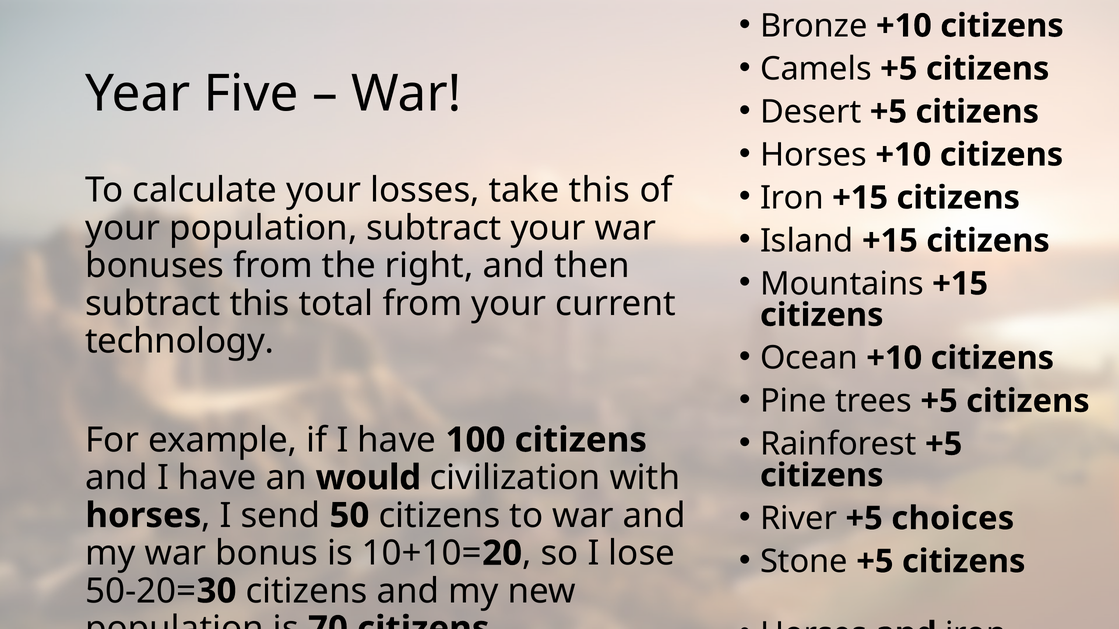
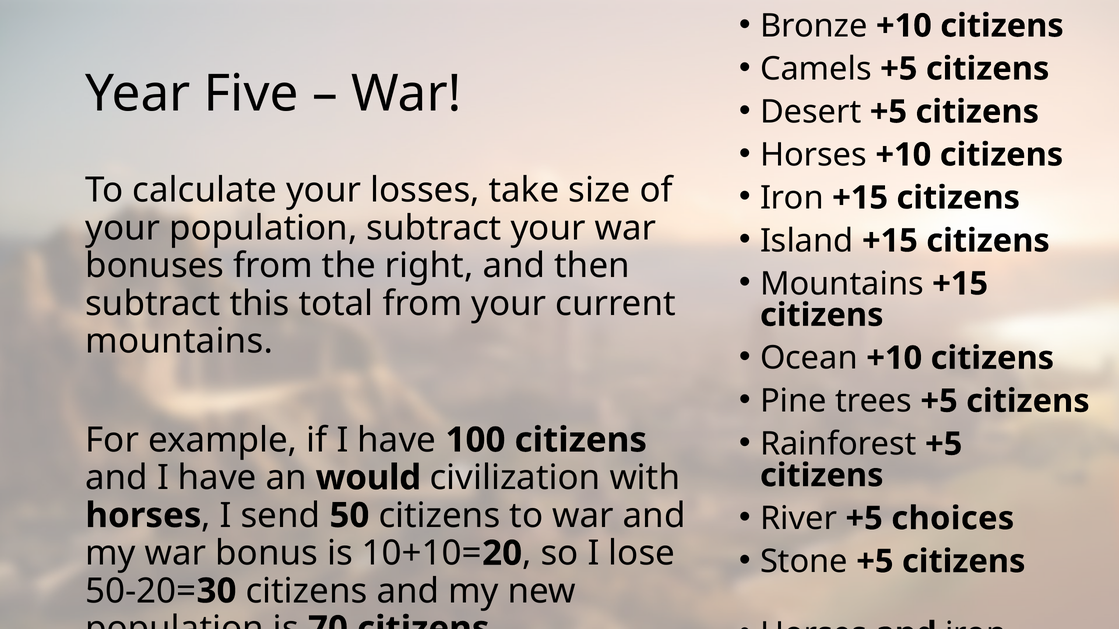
take this: this -> size
technology at (179, 341): technology -> mountains
